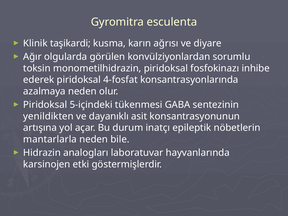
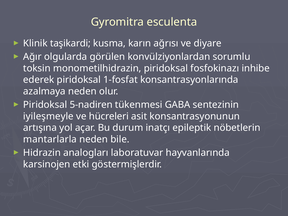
4-fosfat: 4-fosfat -> 1-fosfat
5-içindeki: 5-içindeki -> 5-nadiren
yenildikten: yenildikten -> iyileşmeyle
dayanıklı: dayanıklı -> hücreleri
